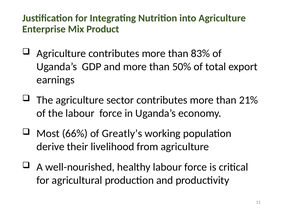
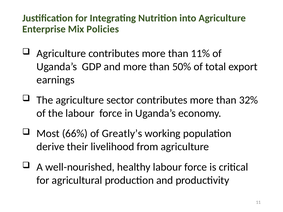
Product: Product -> Policies
83%: 83% -> 11%
21%: 21% -> 32%
